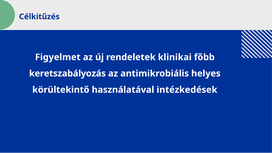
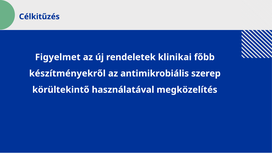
keretszabályozás: keretszabályozás -> készítményekről
helyes: helyes -> szerep
intézkedések: intézkedések -> megközelítés
